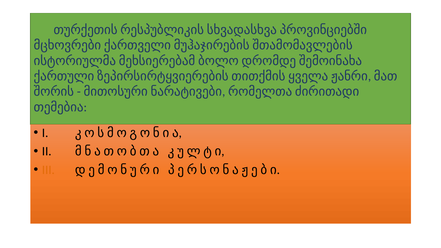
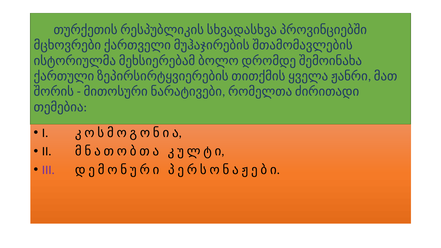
III colour: orange -> purple
